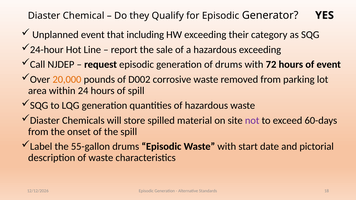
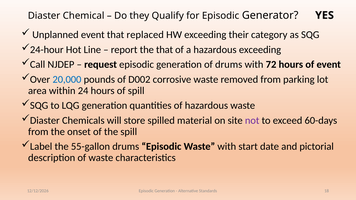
including: including -> replaced
the sale: sale -> that
20,000 colour: orange -> blue
